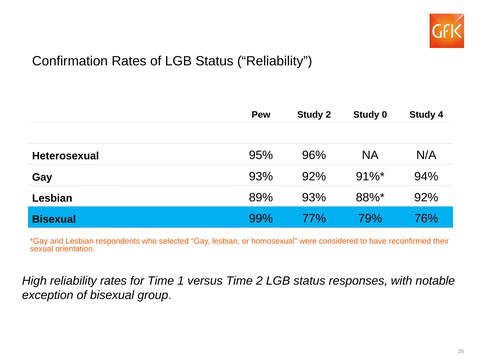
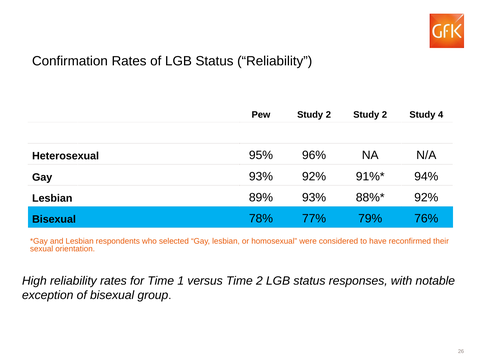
2 Study 0: 0 -> 2
99%: 99% -> 78%
